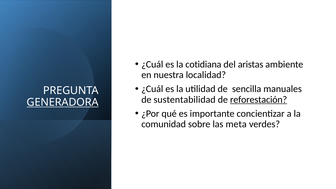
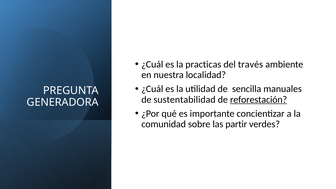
cotidiana: cotidiana -> practicas
aristas: aristas -> través
GENERADORA underline: present -> none
meta: meta -> partir
